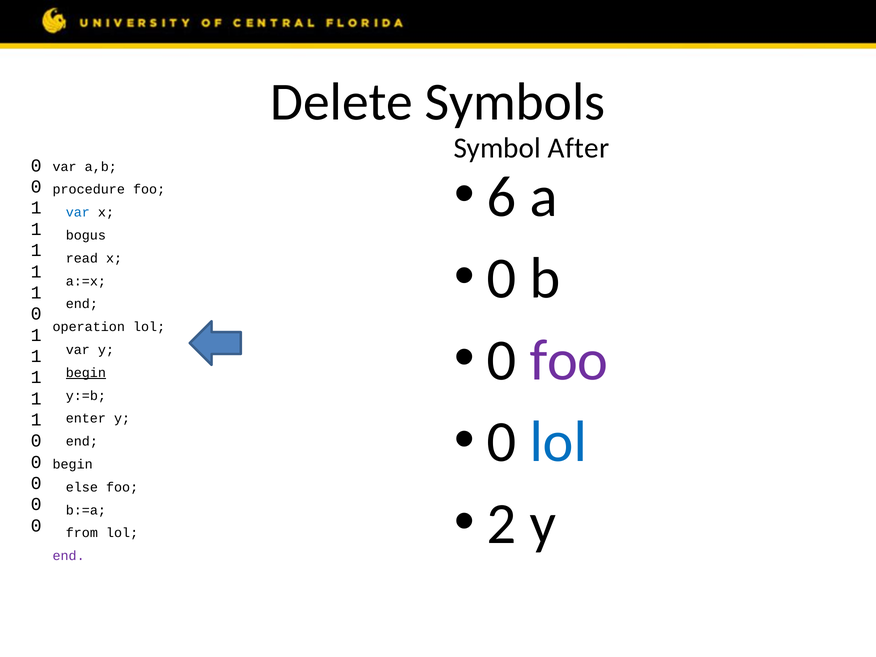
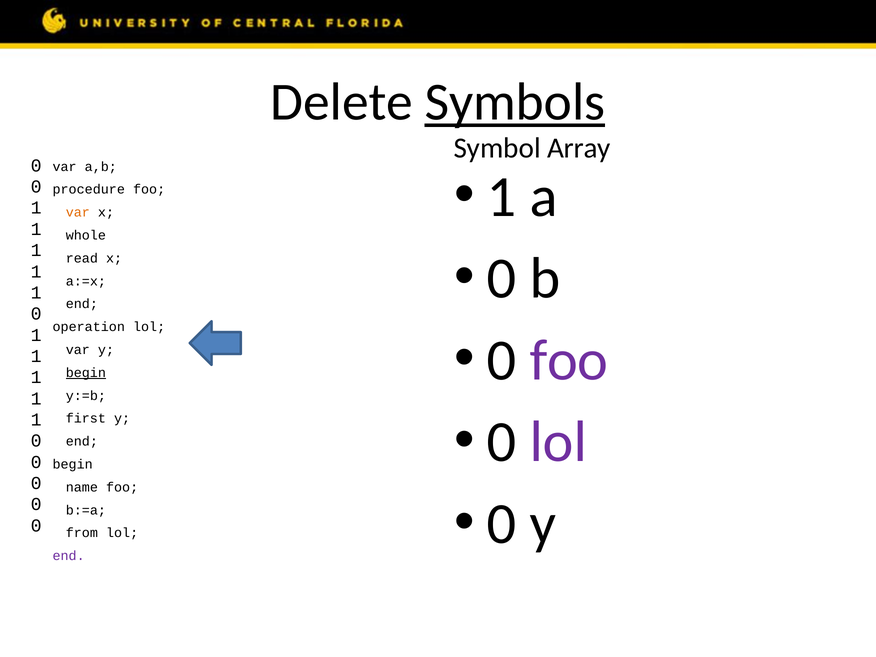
Symbols underline: none -> present
After: After -> Array
6 at (502, 197): 6 -> 1
var at (78, 212) colour: blue -> orange
bogus: bogus -> whole
lol at (558, 442) colour: blue -> purple
enter: enter -> first
else: else -> name
2 at (502, 524): 2 -> 0
